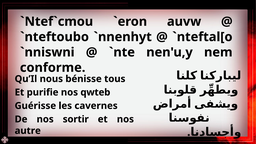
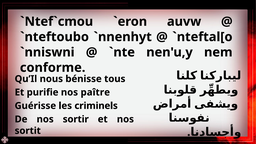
qwteb: qwteb -> paître
cavernes: cavernes -> criminels
autre: autre -> sortit
